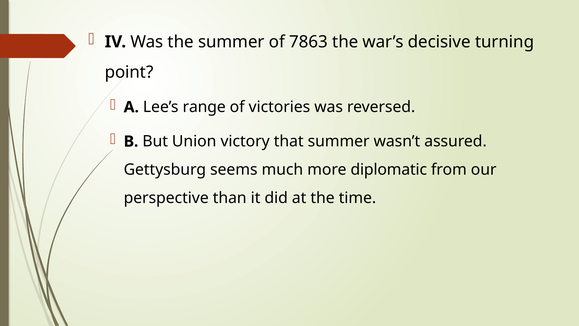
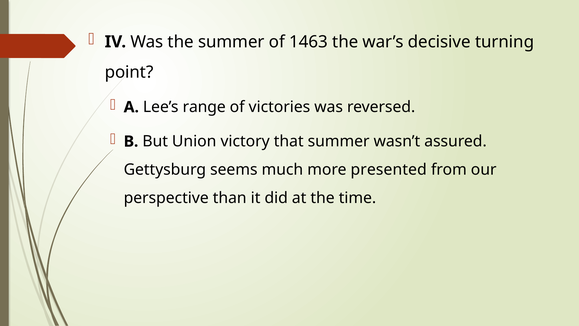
7863: 7863 -> 1463
diplomatic: diplomatic -> presented
